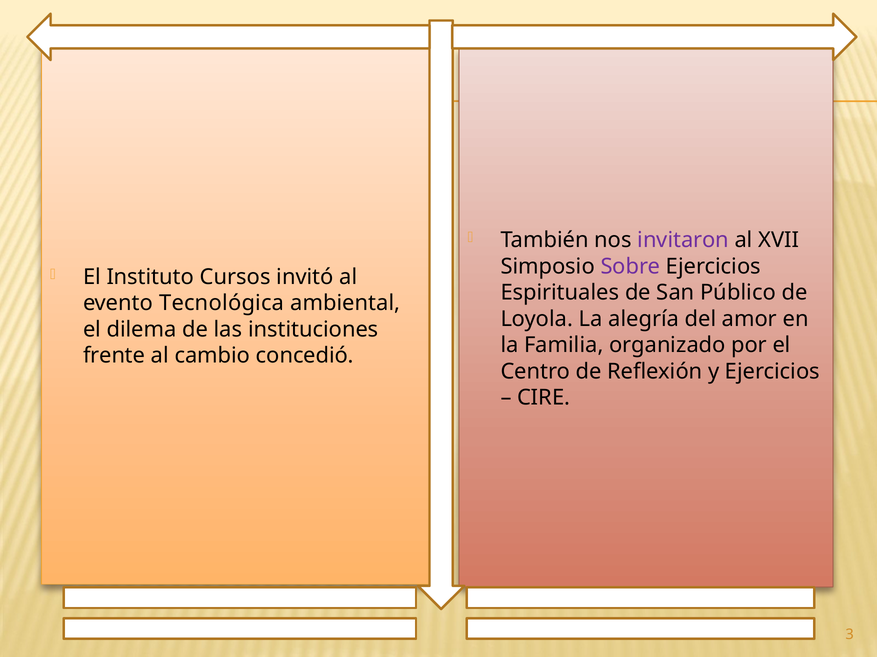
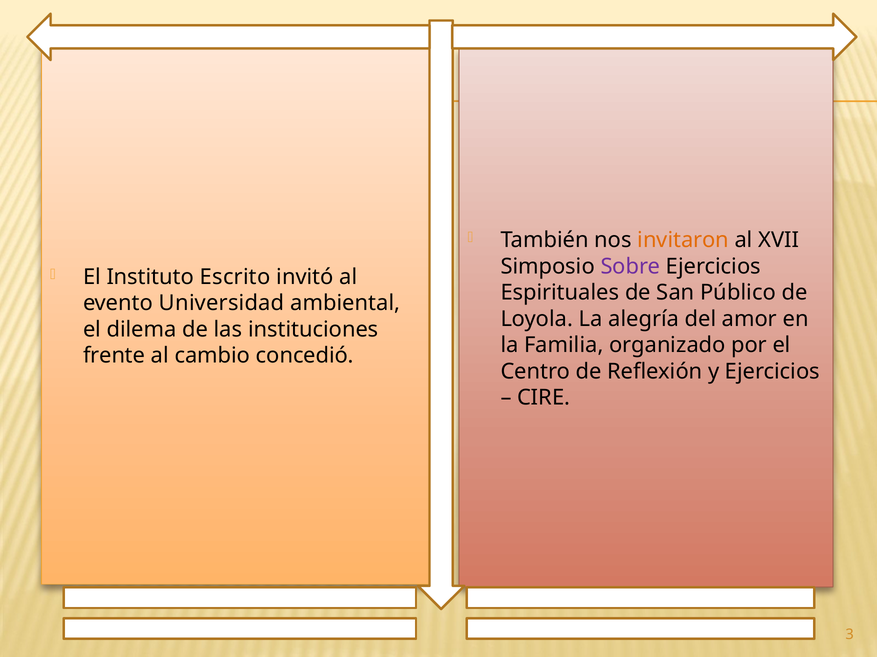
invitaron colour: purple -> orange
Cursos: Cursos -> Escrito
Tecnológica: Tecnológica -> Universidad
